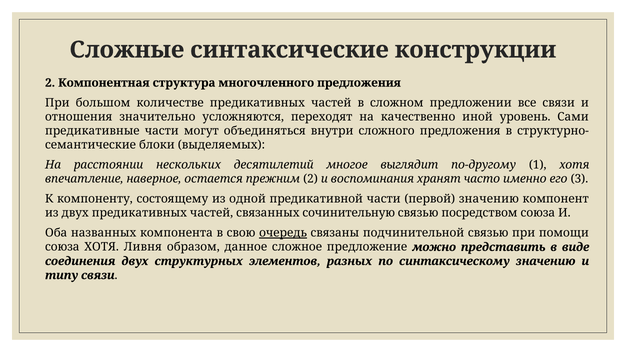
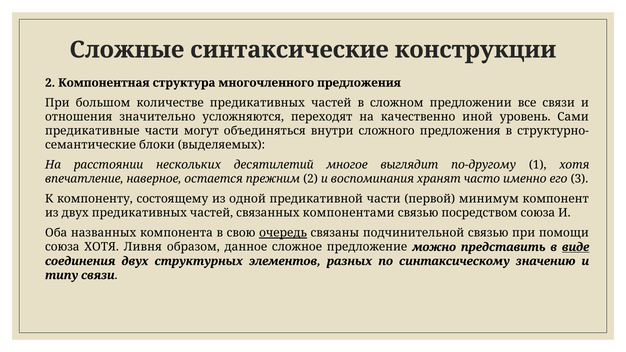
первой значению: значению -> минимум
сочинительную: сочинительную -> компонентами
виде underline: none -> present
